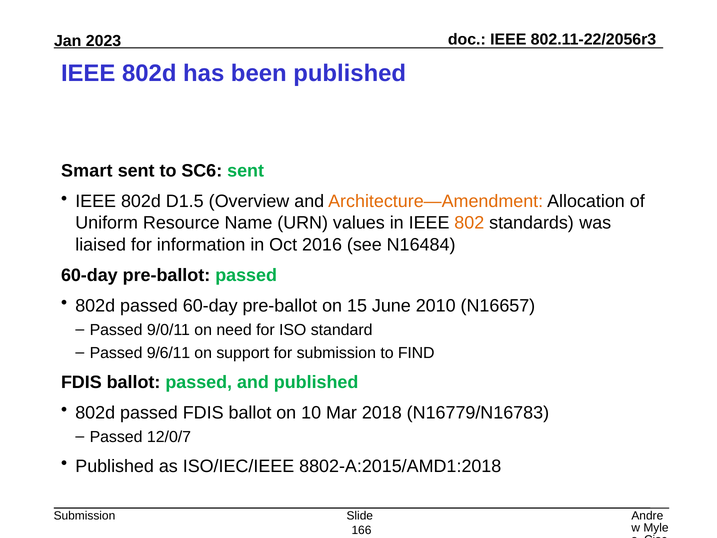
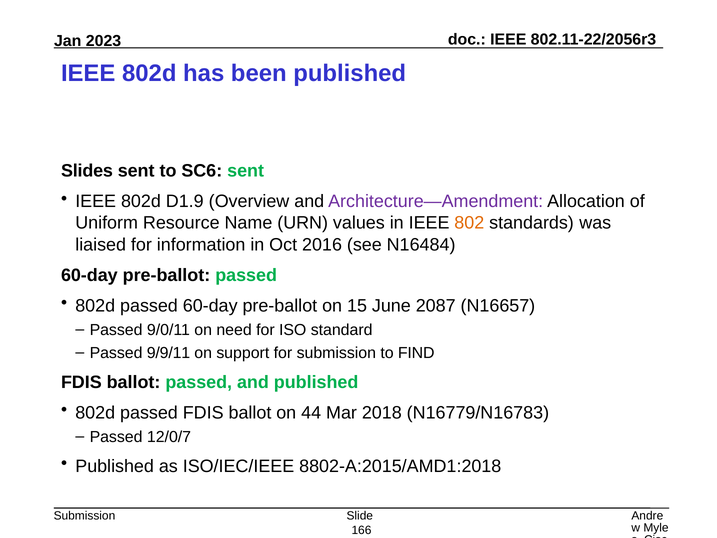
Smart: Smart -> Slides
D1.5: D1.5 -> D1.9
Architecture—Amendment colour: orange -> purple
2010: 2010 -> 2087
9/6/11: 9/6/11 -> 9/9/11
10: 10 -> 44
